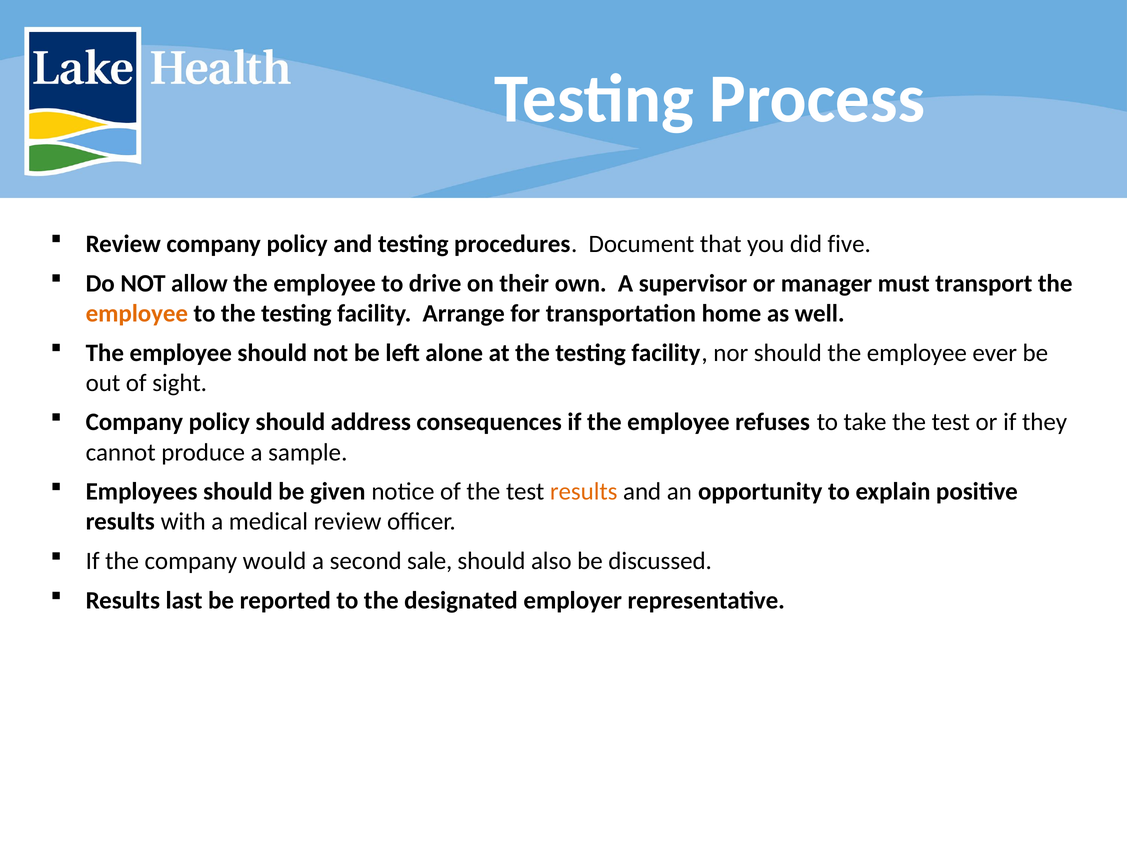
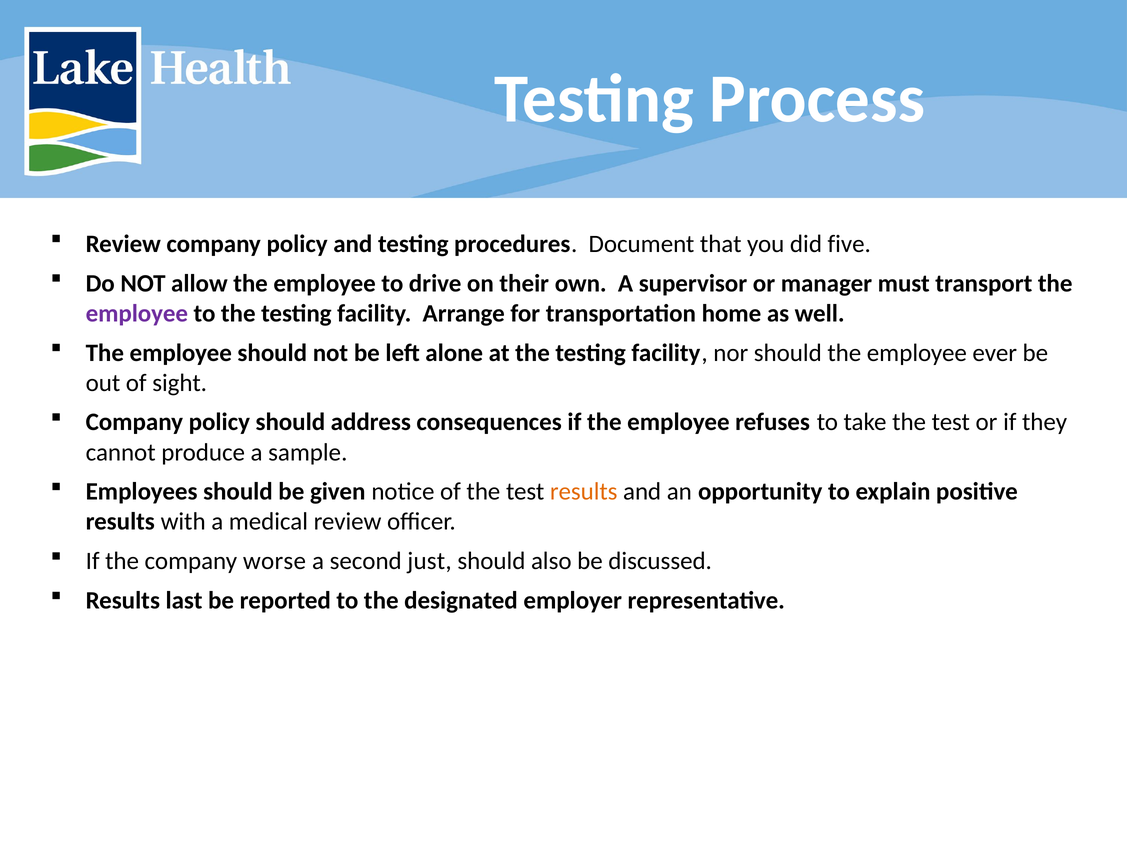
employee at (137, 313) colour: orange -> purple
would: would -> worse
sale: sale -> just
